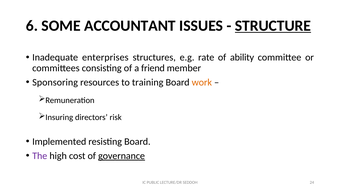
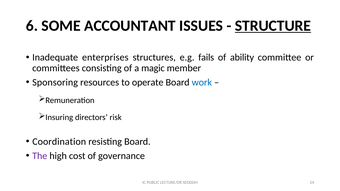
rate: rate -> fails
friend: friend -> magic
training: training -> operate
work colour: orange -> blue
Implemented: Implemented -> Coordination
governance underline: present -> none
